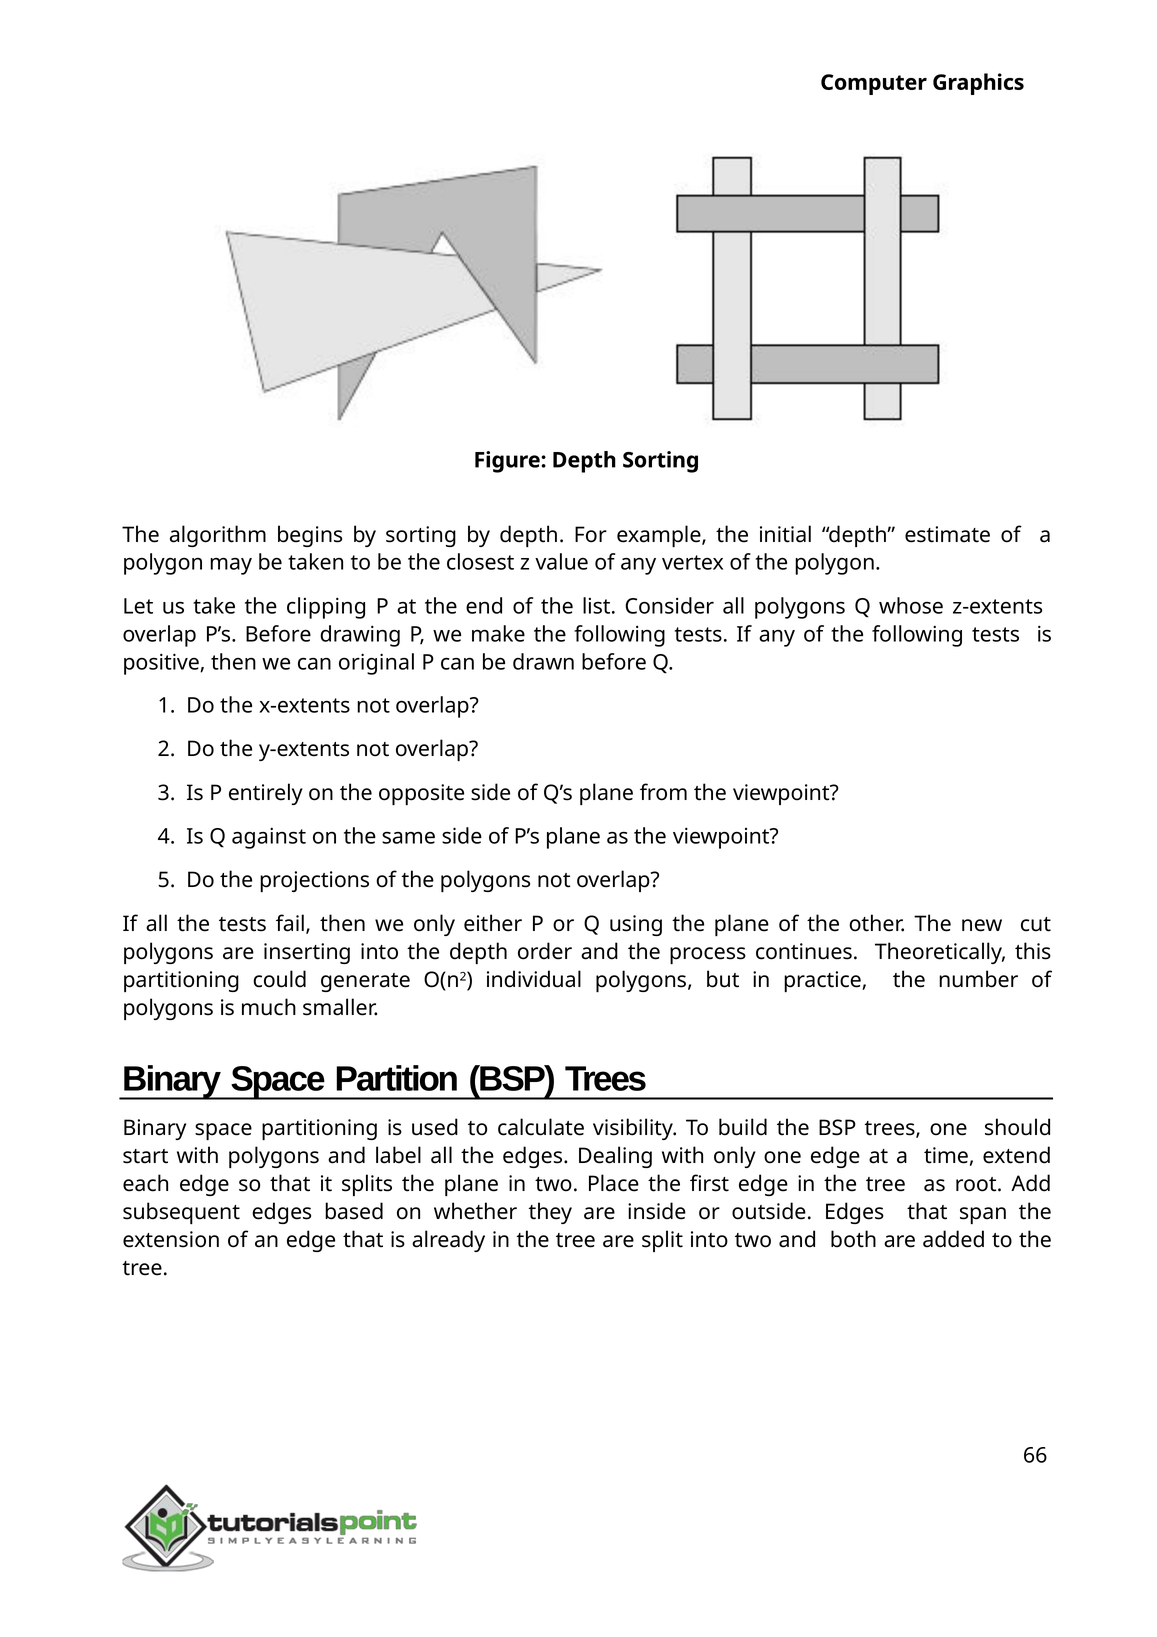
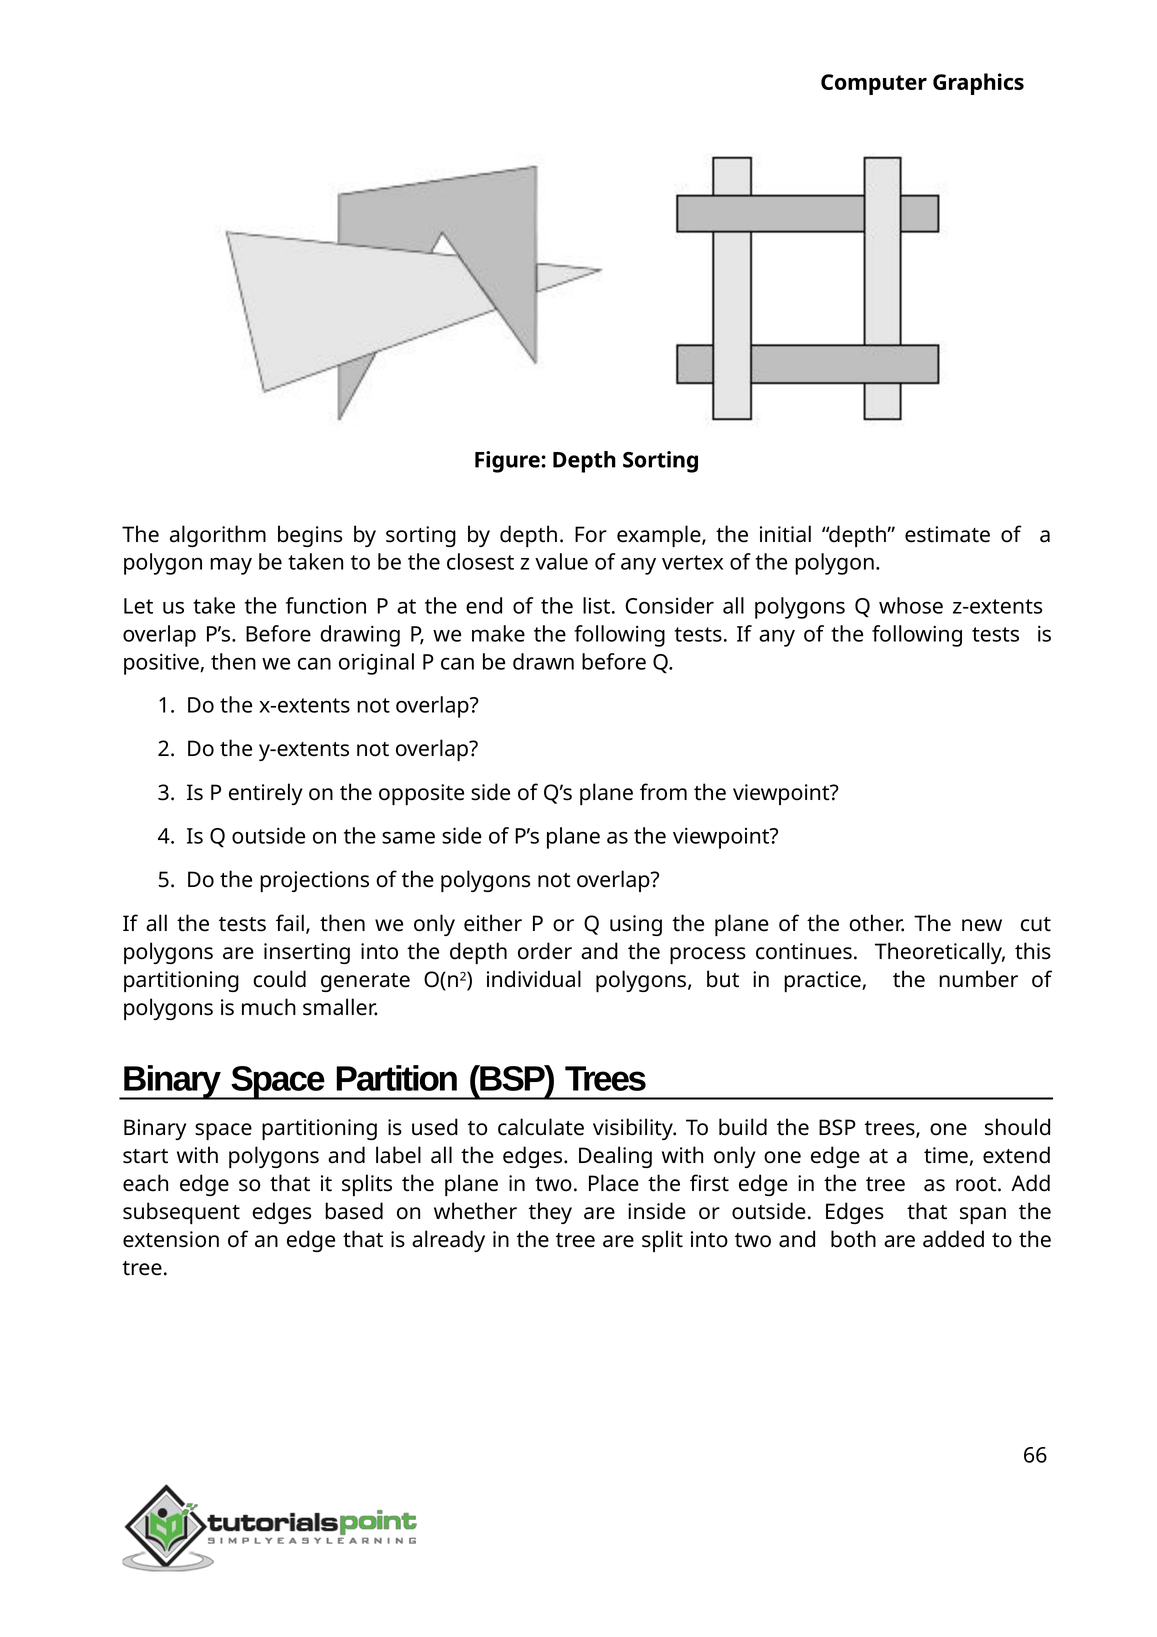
clipping: clipping -> function
Q against: against -> outside
